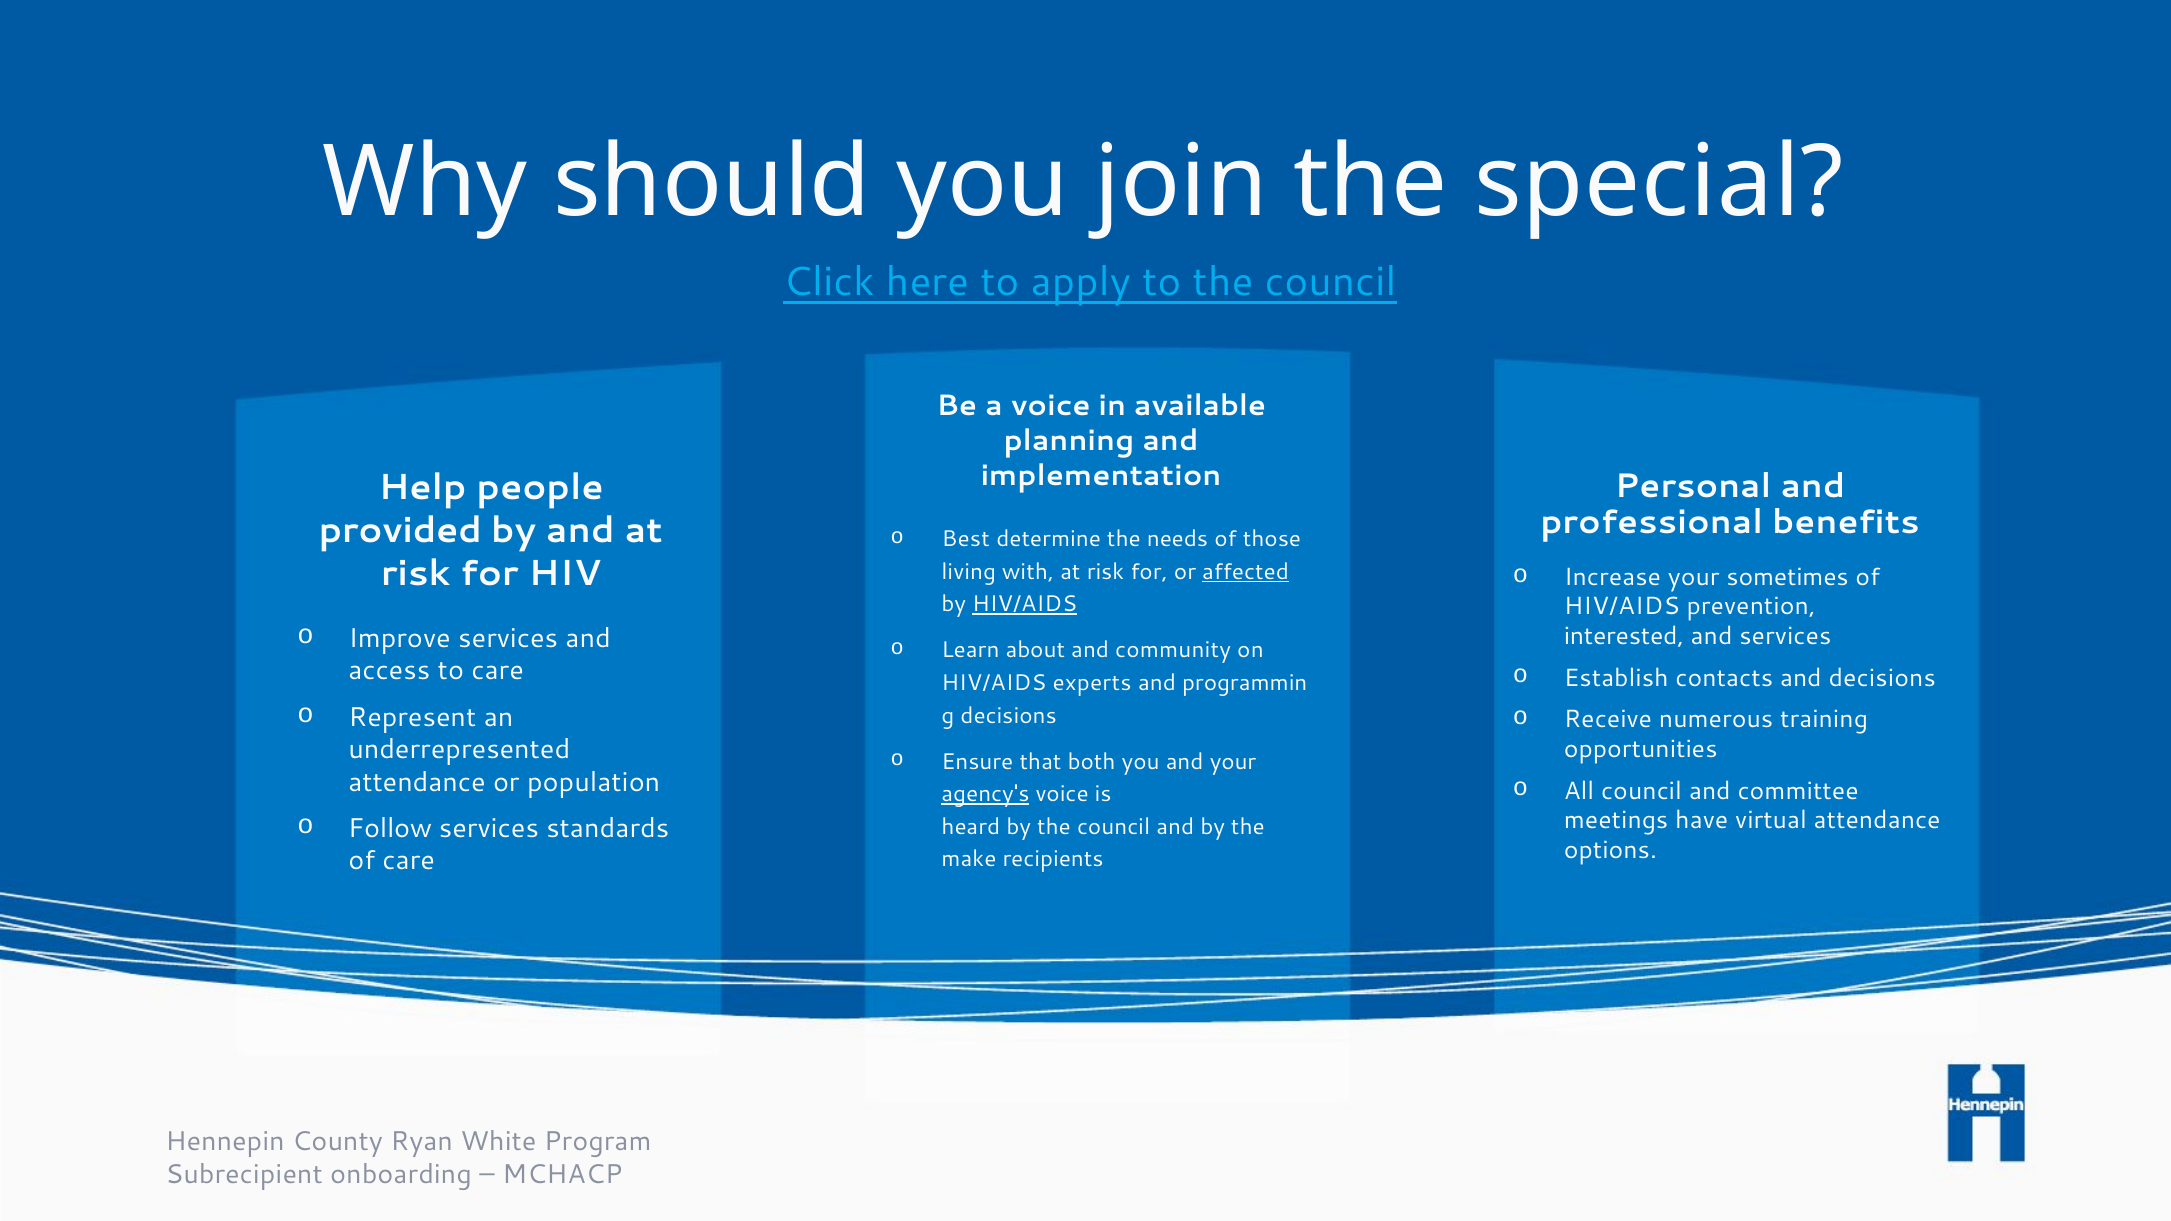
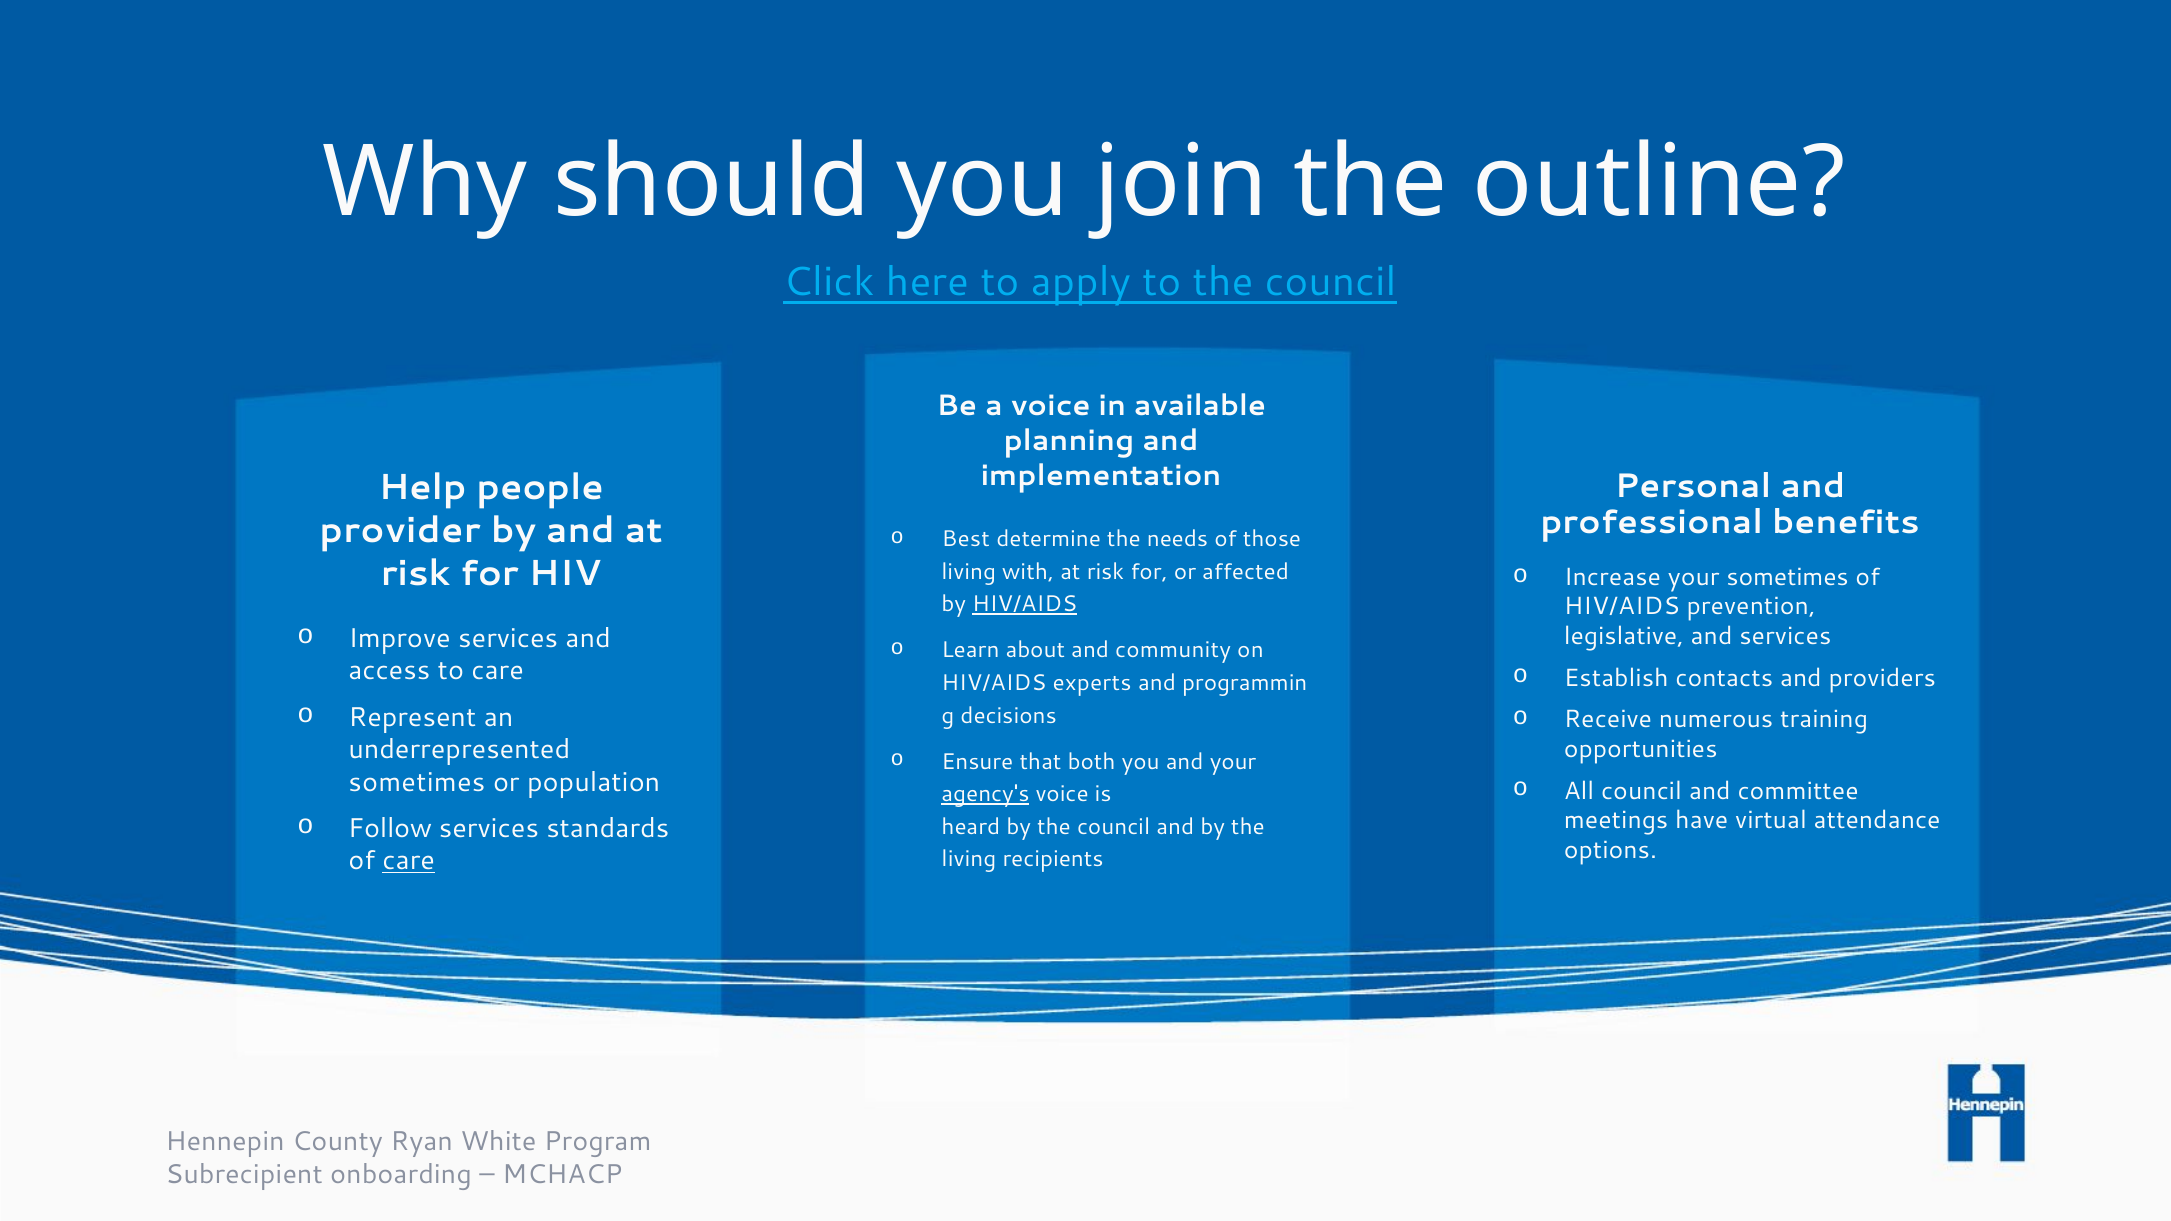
special: special -> outline
provided: provided -> provider
affected underline: present -> none
interested: interested -> legislative
and decisions: decisions -> providers
attendance at (417, 782): attendance -> sometimes
care at (409, 861) underline: none -> present
make at (969, 860): make -> living
